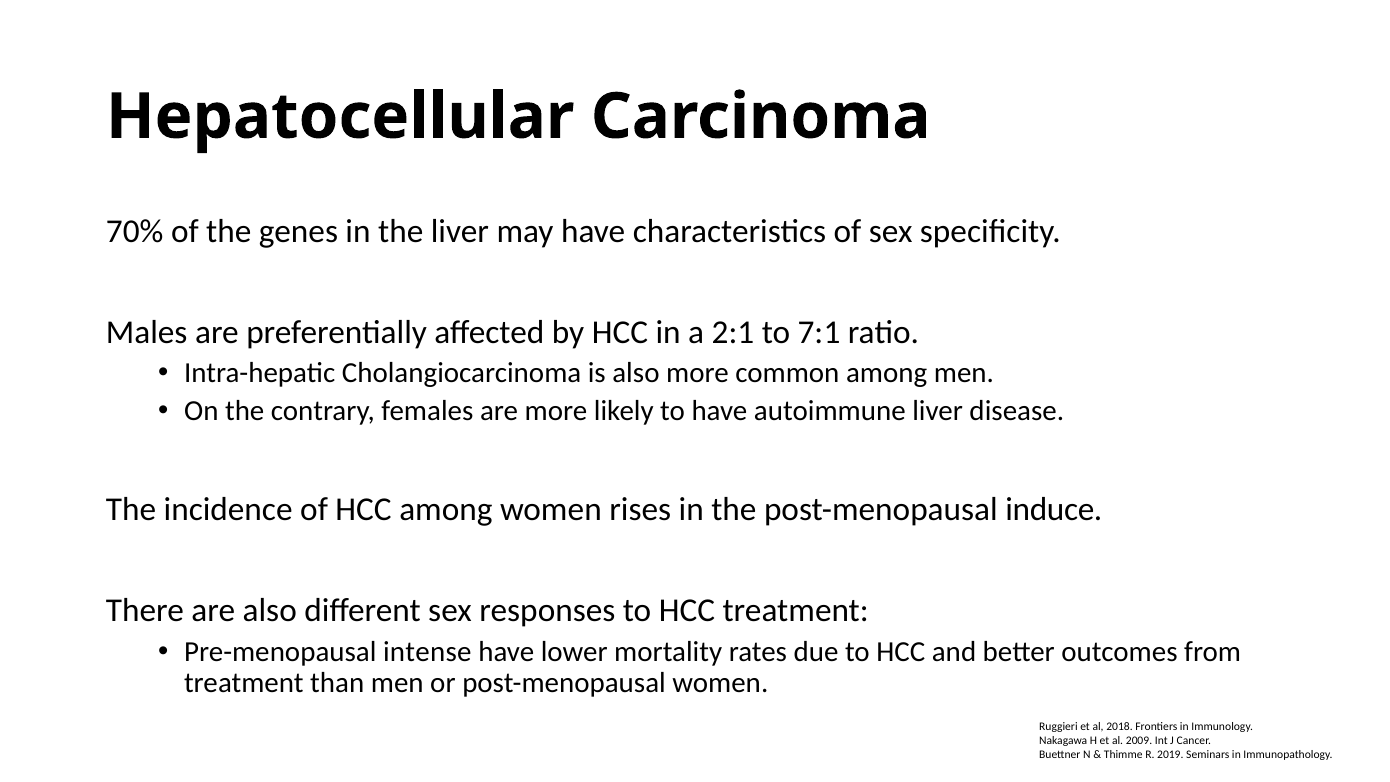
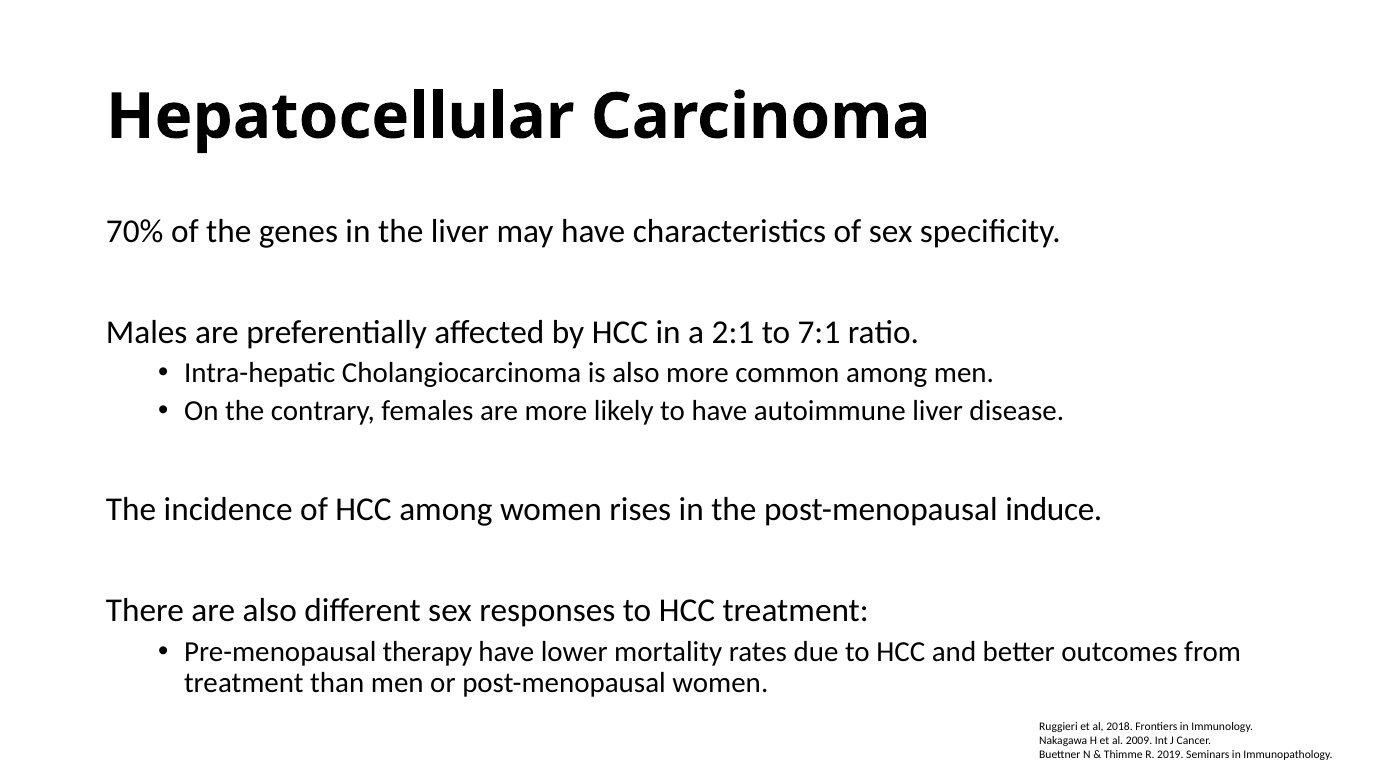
intense: intense -> therapy
